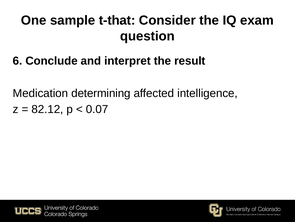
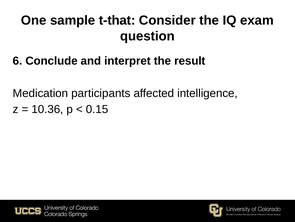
determining: determining -> participants
82.12: 82.12 -> 10.36
0.07: 0.07 -> 0.15
